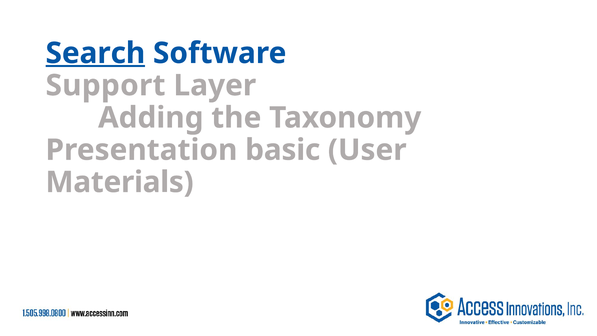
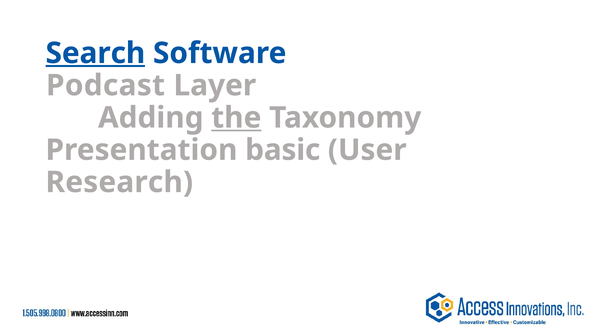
Support: Support -> Podcast
the underline: none -> present
Materials: Materials -> Research
